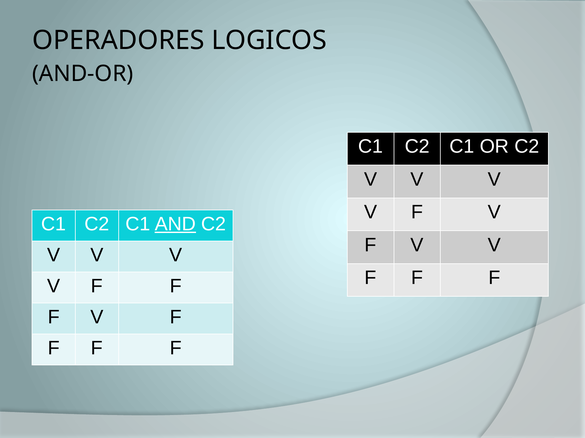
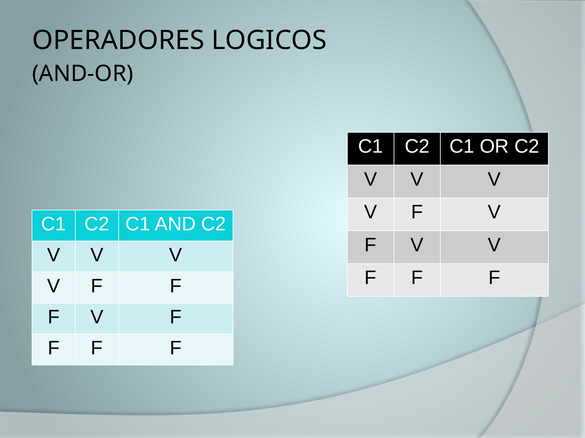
AND underline: present -> none
